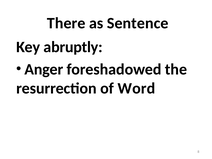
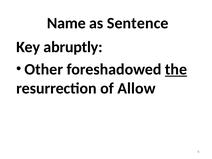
There: There -> Name
Anger: Anger -> Other
the underline: none -> present
Word: Word -> Allow
